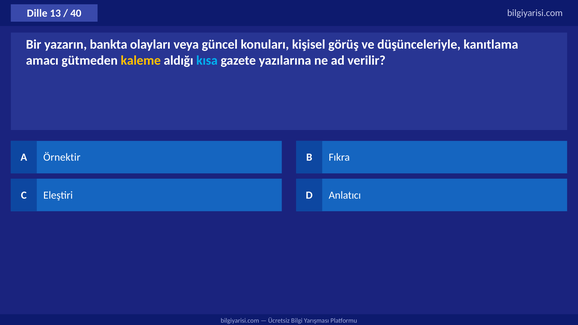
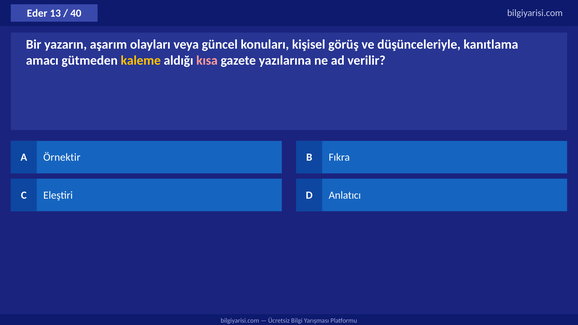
Dille: Dille -> Eder
bankta: bankta -> aşarım
kısa colour: light blue -> pink
